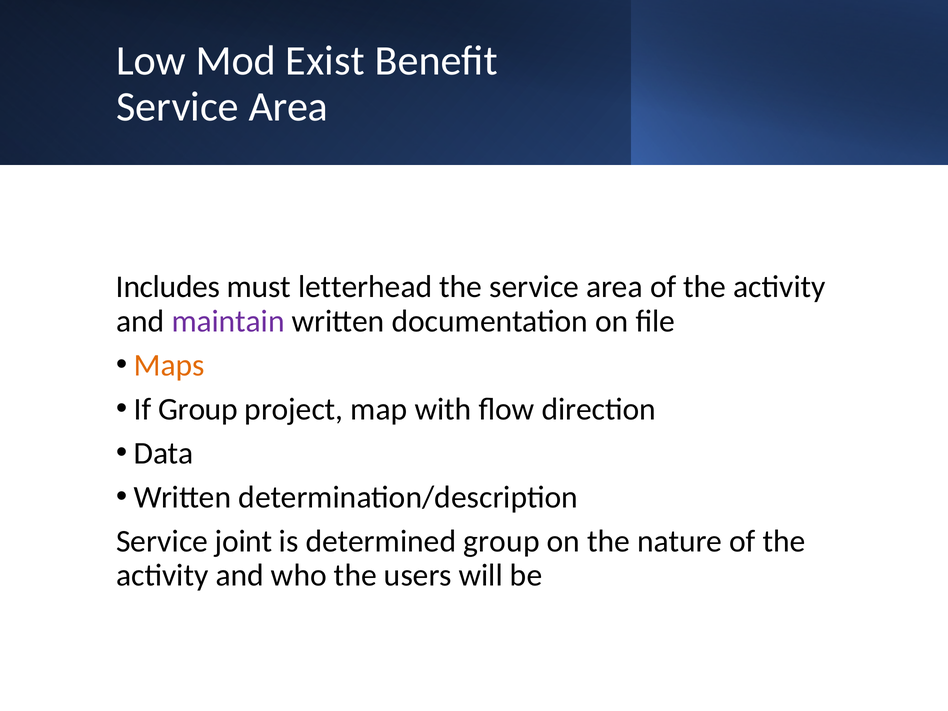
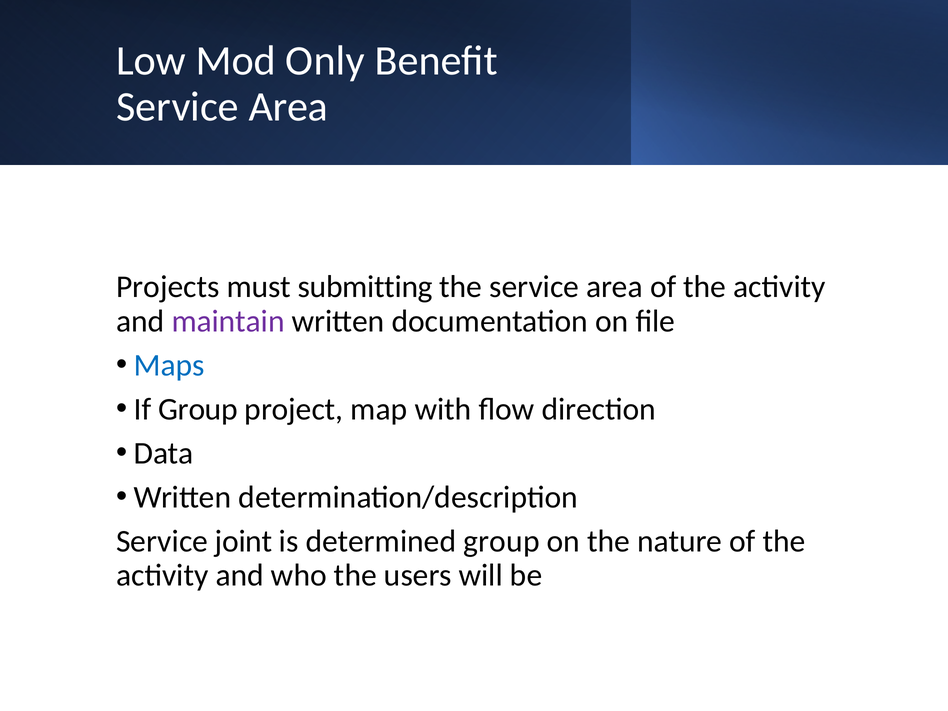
Exist: Exist -> Only
Includes: Includes -> Projects
letterhead: letterhead -> submitting
Maps colour: orange -> blue
